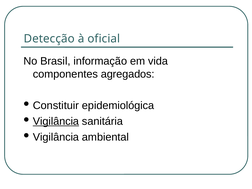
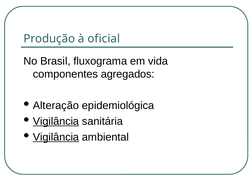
Detecção: Detecção -> Produção
informação: informação -> fluxograma
Constituir: Constituir -> Alteração
Vigilância at (56, 137) underline: none -> present
